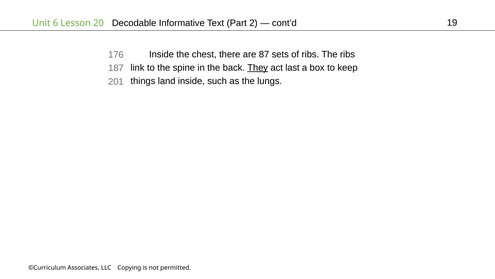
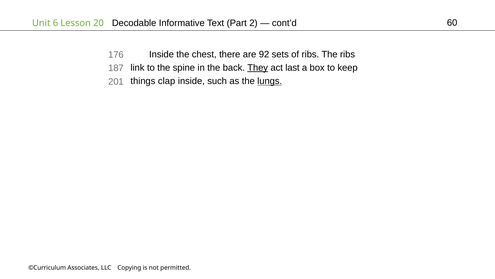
19: 19 -> 60
87: 87 -> 92
land: land -> clap
lungs underline: none -> present
